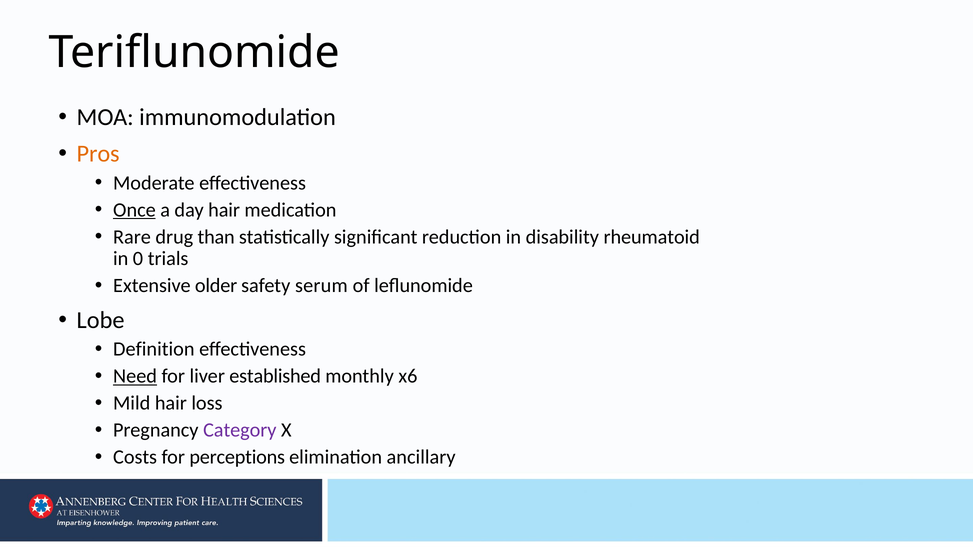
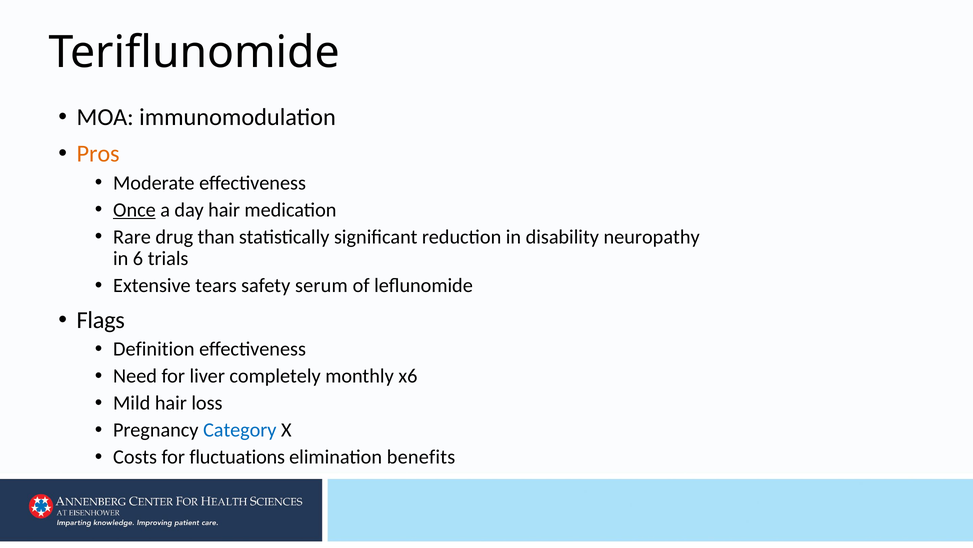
rheumatoid: rheumatoid -> neuropathy
0: 0 -> 6
older: older -> tears
Lobe: Lobe -> Flags
Need underline: present -> none
established: established -> completely
Category colour: purple -> blue
perceptions: perceptions -> fluctuations
ancillary: ancillary -> benefits
